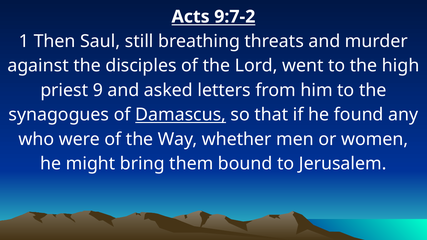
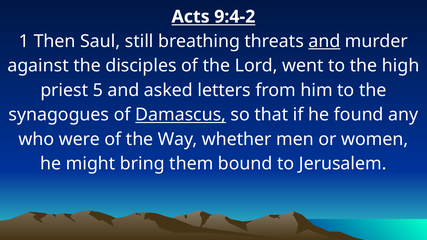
9:7-2: 9:7-2 -> 9:4-2
and at (324, 41) underline: none -> present
9: 9 -> 5
